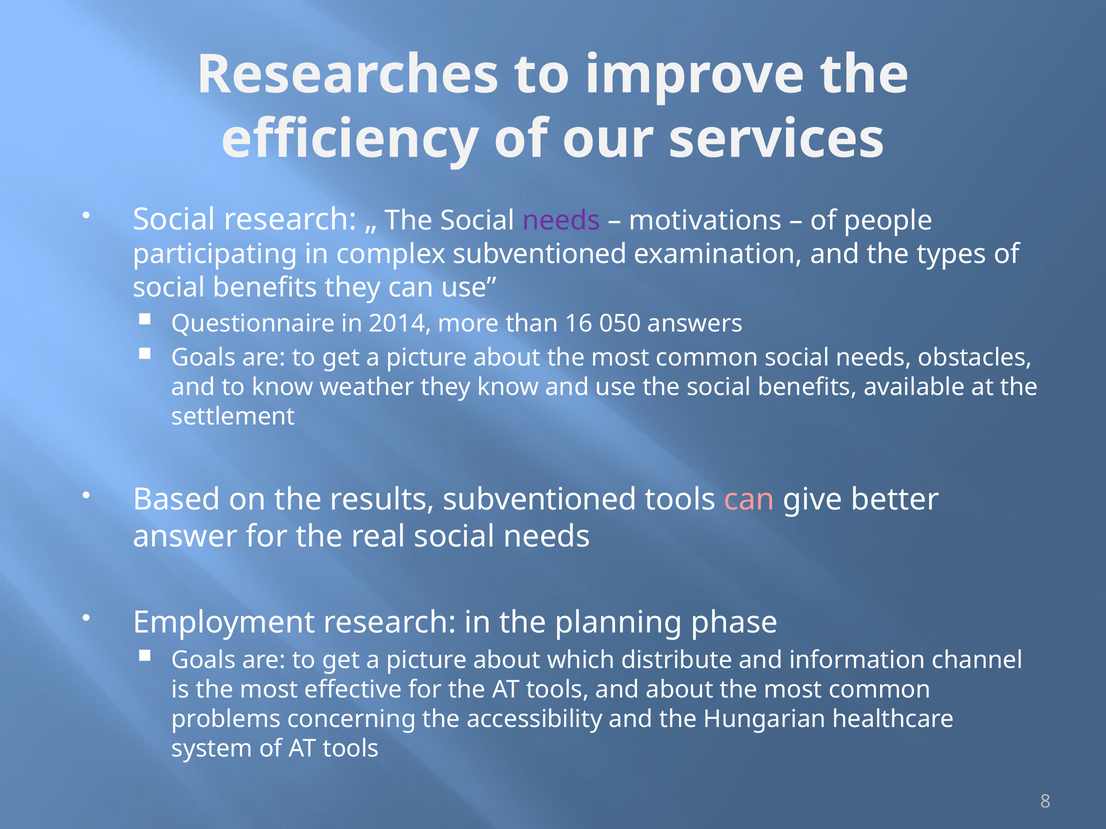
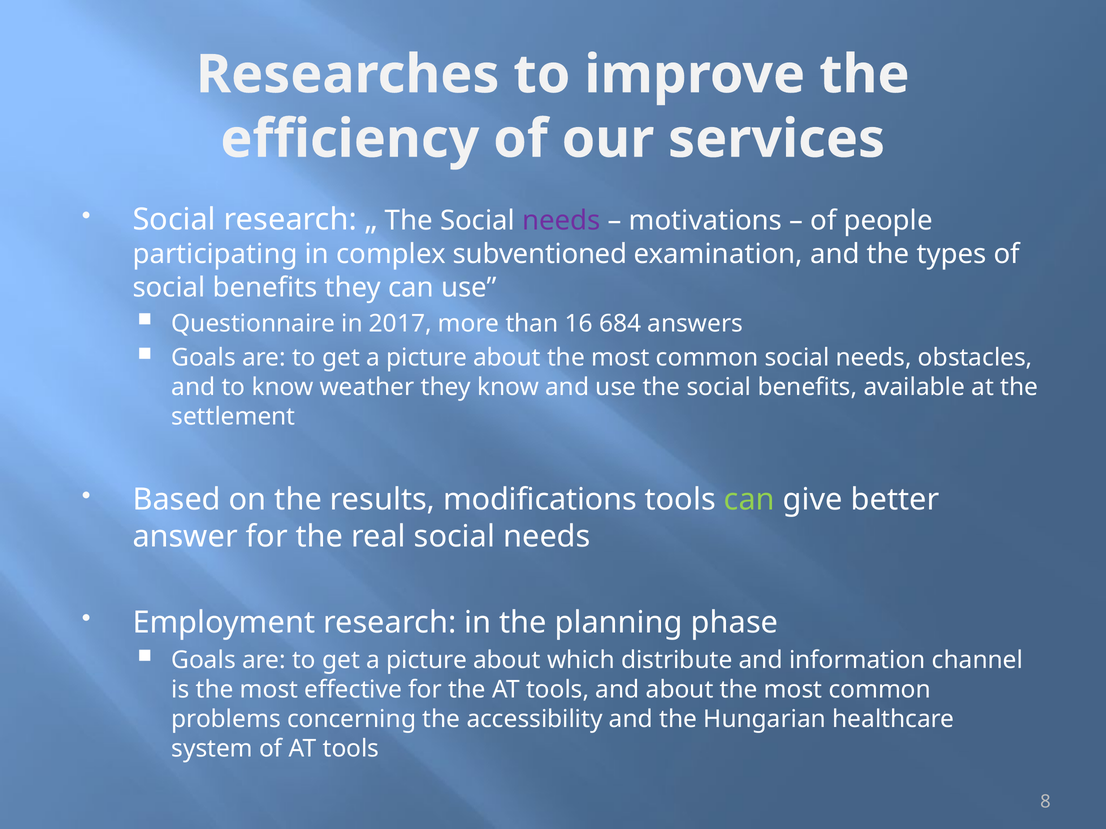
2014: 2014 -> 2017
050: 050 -> 684
results subventioned: subventioned -> modifications
can at (749, 500) colour: pink -> light green
